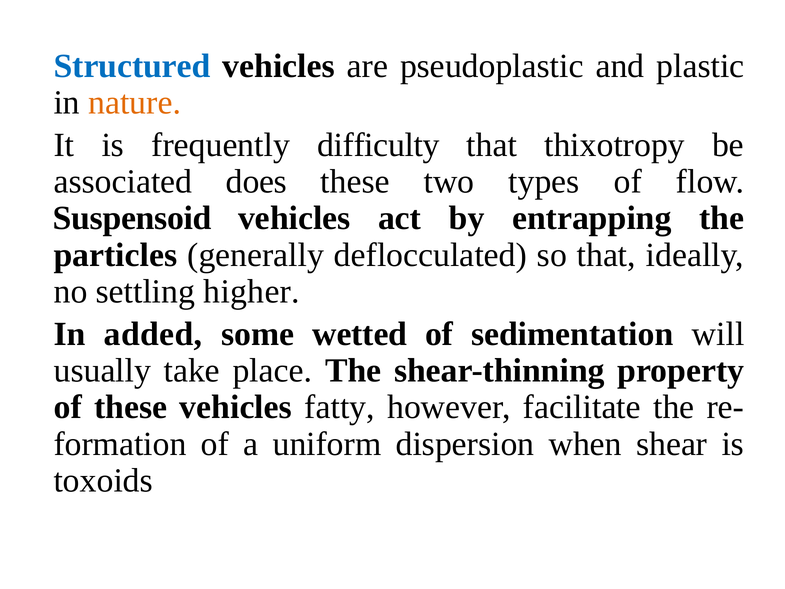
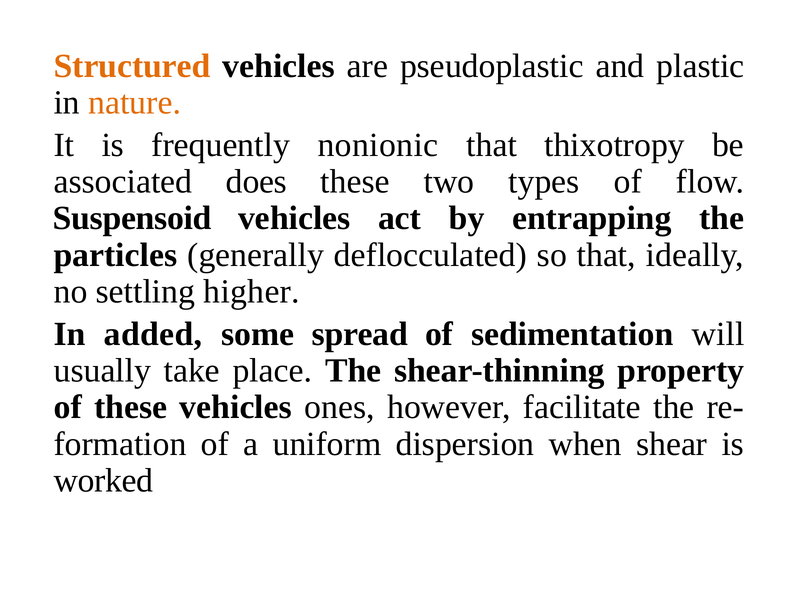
Structured colour: blue -> orange
difficulty: difficulty -> nonionic
wetted: wetted -> spread
fatty: fatty -> ones
toxoids: toxoids -> worked
